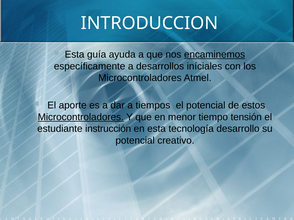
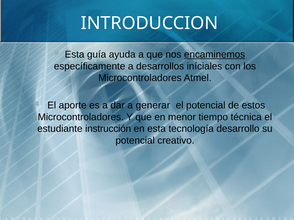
tiempos: tiempos -> generar
Microcontroladores at (81, 117) underline: present -> none
tensión: tensión -> técnica
